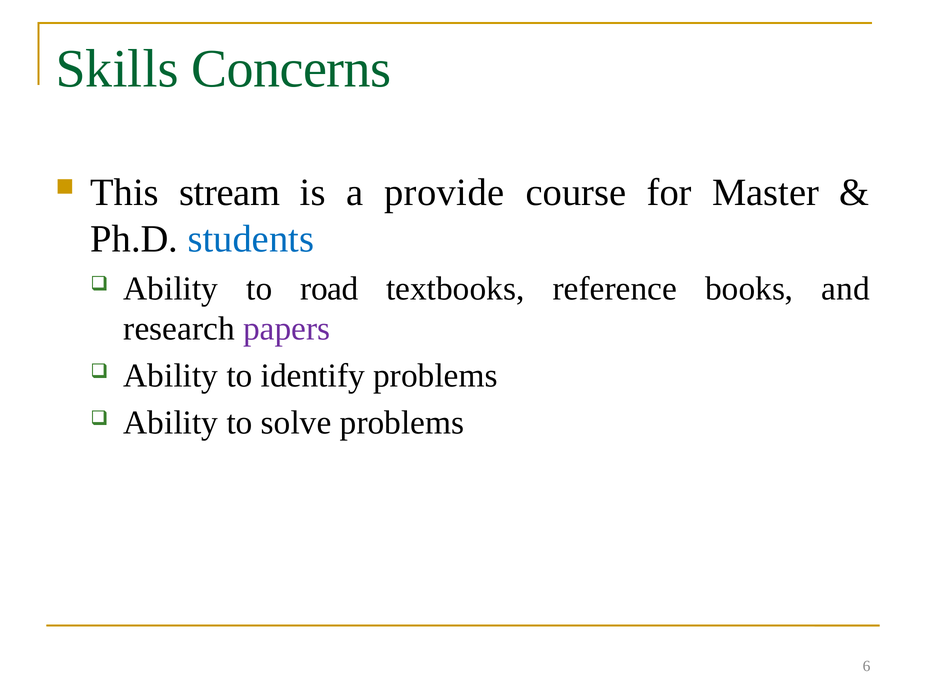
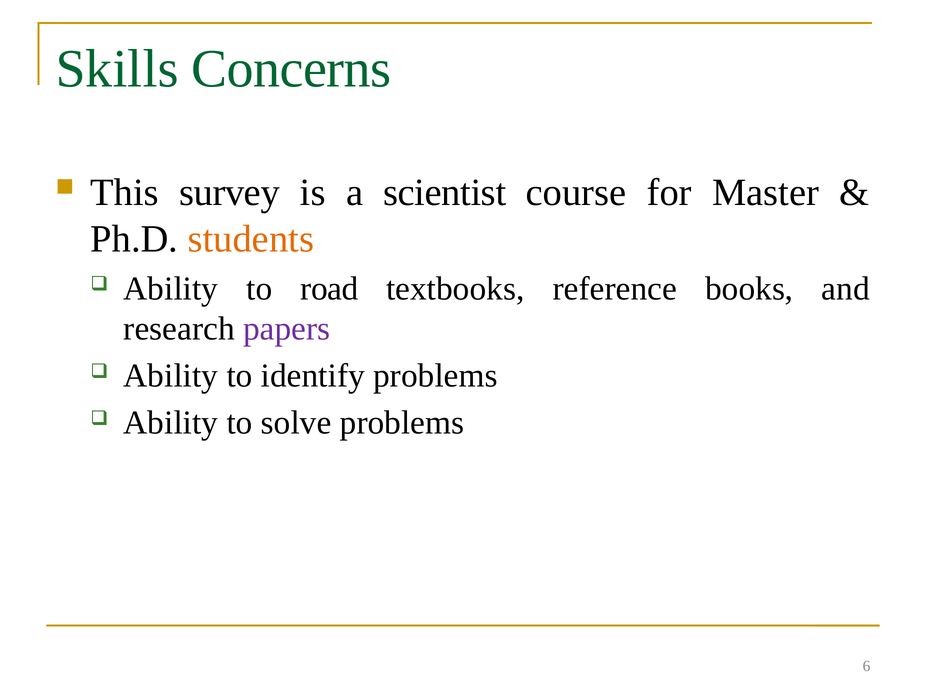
stream: stream -> survey
provide: provide -> scientist
students colour: blue -> orange
